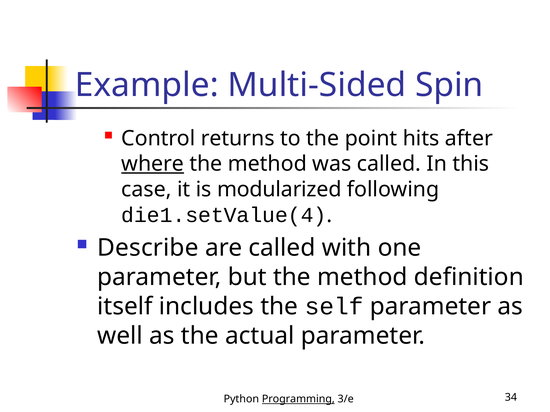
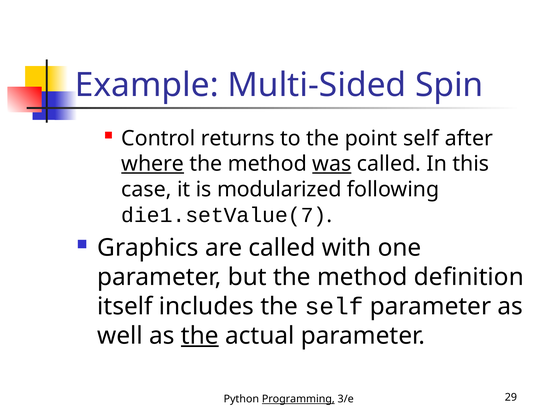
point hits: hits -> self
was underline: none -> present
die1.setValue(4: die1.setValue(4 -> die1.setValue(7
Describe: Describe -> Graphics
the at (200, 336) underline: none -> present
34: 34 -> 29
